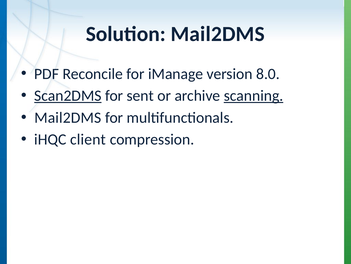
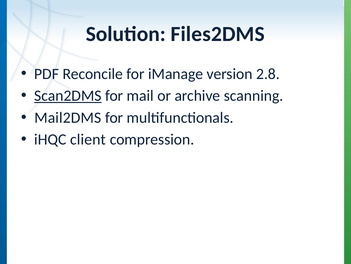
Solution Mail2DMS: Mail2DMS -> Files2DMS
8.0: 8.0 -> 2.8
sent: sent -> mail
scanning underline: present -> none
